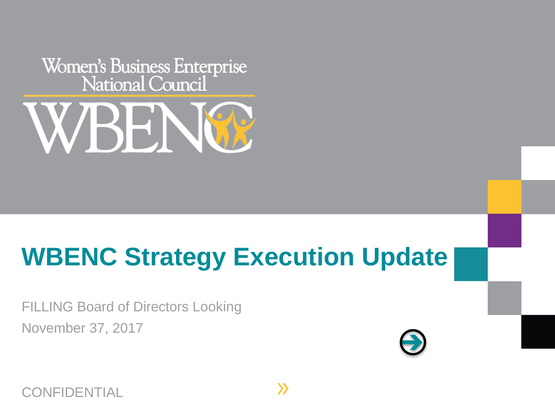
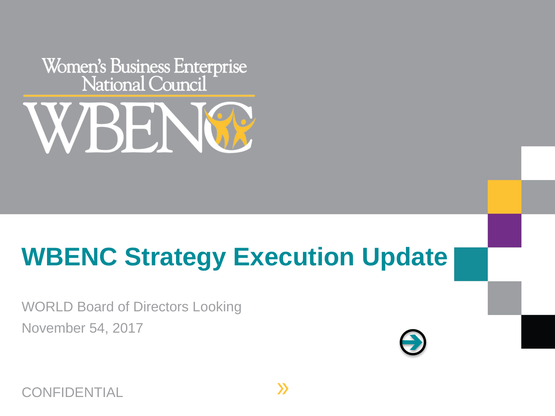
FILLING: FILLING -> WORLD
37: 37 -> 54
